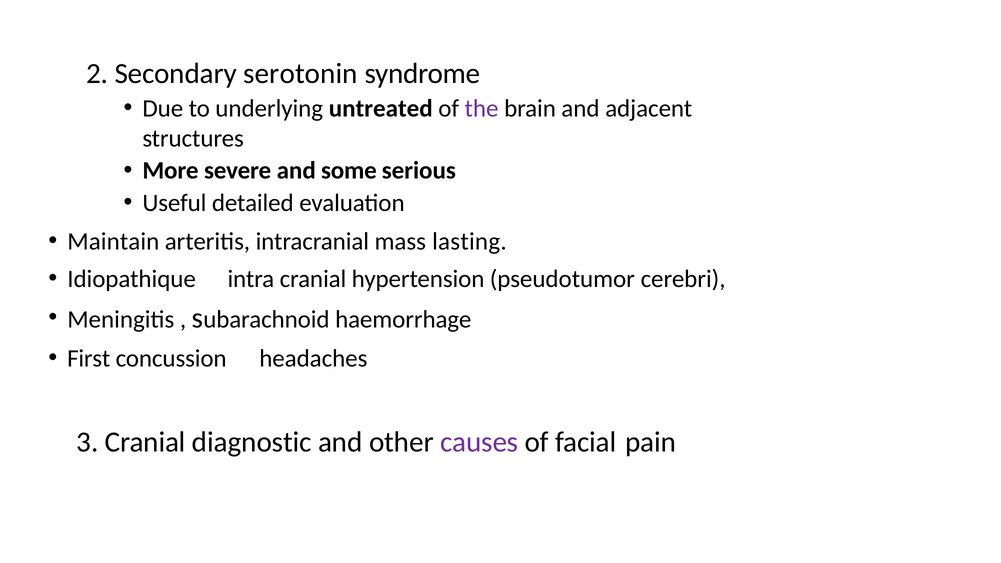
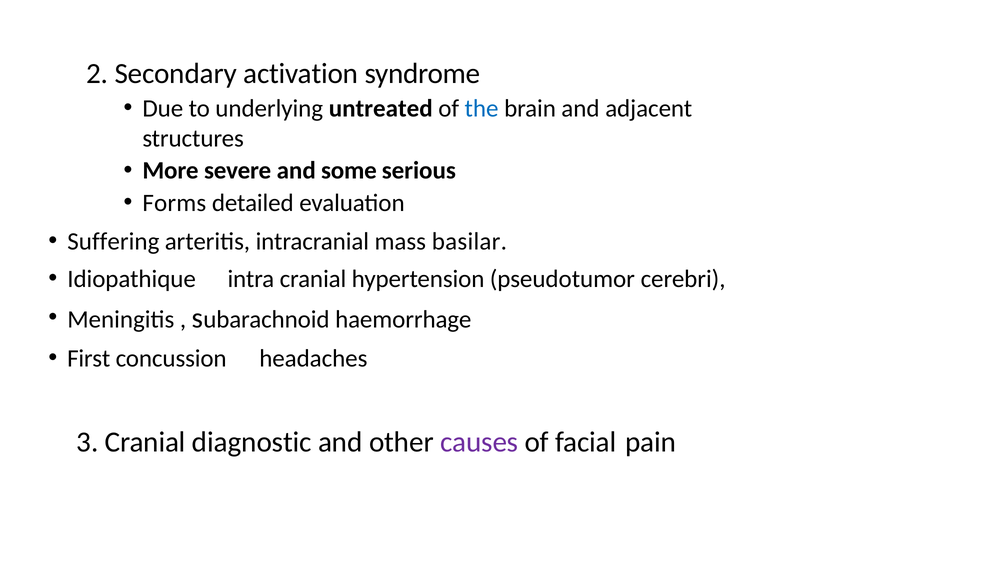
serotonin: serotonin -> activation
the colour: purple -> blue
Useful: Useful -> Forms
Maintain: Maintain -> Suffering
lasting: lasting -> basilar
